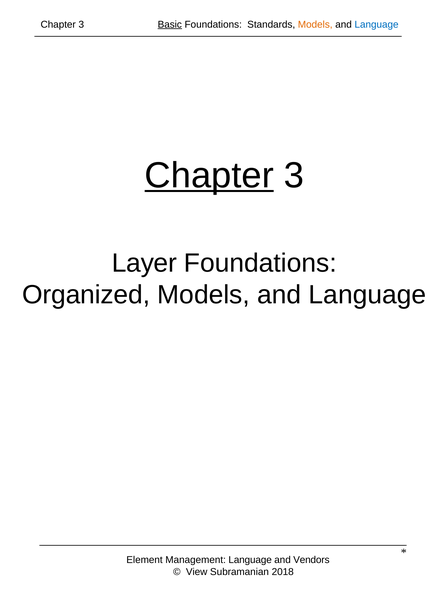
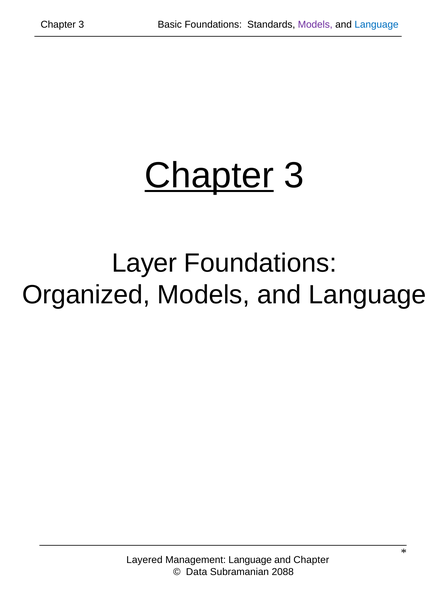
Basic underline: present -> none
Models at (315, 24) colour: orange -> purple
Element: Element -> Layered
and Vendors: Vendors -> Chapter
View: View -> Data
2018: 2018 -> 2088
